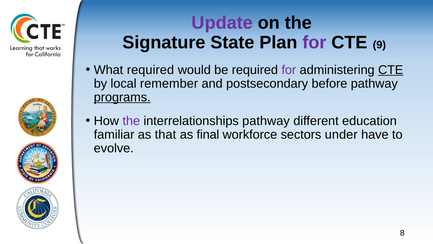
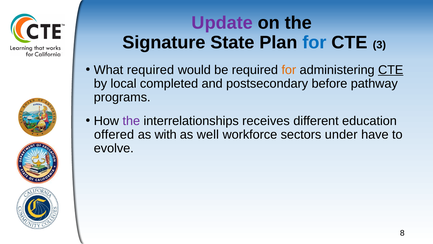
for at (315, 42) colour: purple -> blue
9: 9 -> 3
for at (289, 70) colour: purple -> orange
remember: remember -> completed
programs underline: present -> none
interrelationships pathway: pathway -> receives
familiar: familiar -> offered
that: that -> with
final: final -> well
